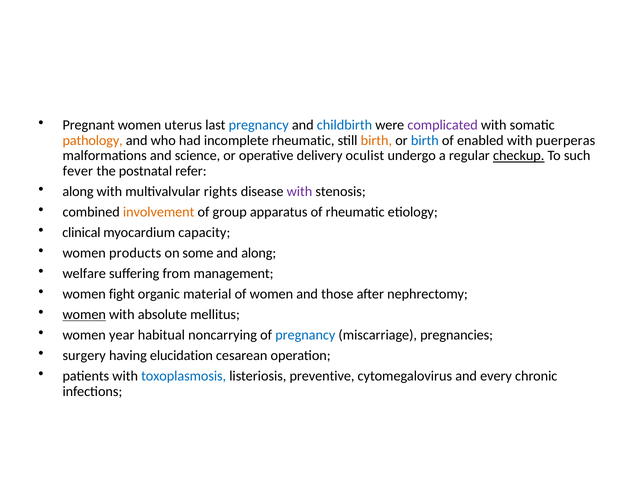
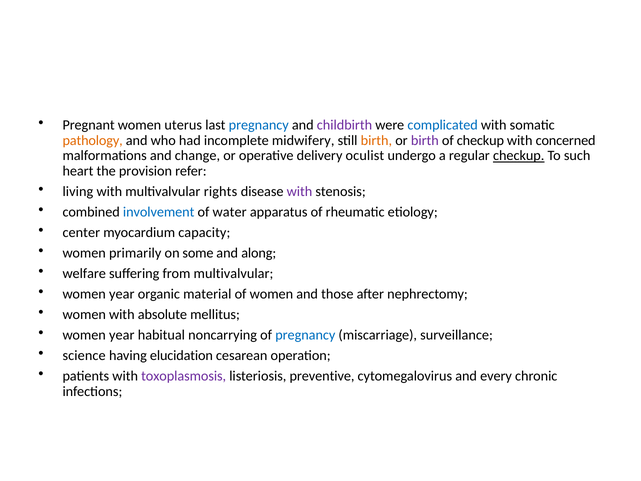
childbirth colour: blue -> purple
complicated colour: purple -> blue
incomplete rheumatic: rheumatic -> midwifery
birth at (425, 140) colour: blue -> purple
of enabled: enabled -> checkup
puerperas: puerperas -> concerned
science: science -> change
fever: fever -> heart
postnatal: postnatal -> provision
along at (78, 192): along -> living
involvement colour: orange -> blue
group: group -> water
clinical: clinical -> center
products: products -> primarily
from management: management -> multivalvular
fight at (122, 294): fight -> year
women at (84, 314) underline: present -> none
pregnancies: pregnancies -> surveillance
surgery: surgery -> science
toxoplasmosis colour: blue -> purple
